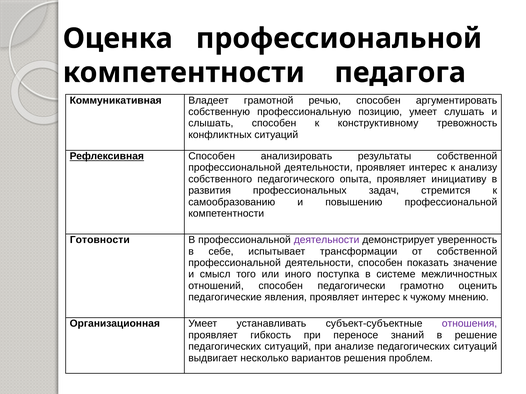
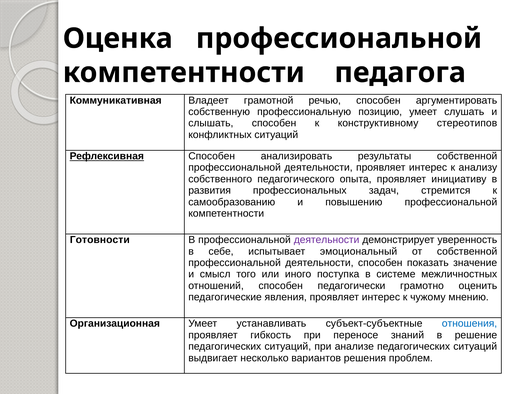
тревожность: тревожность -> стереотипов
трансформации: трансформации -> эмоциональный
отношения colour: purple -> blue
